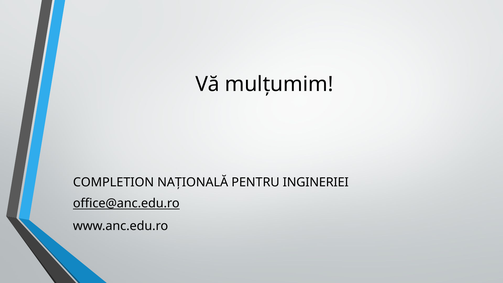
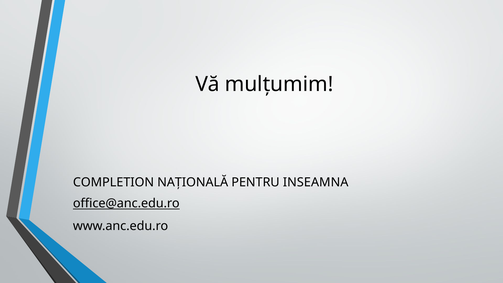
INGINERIEI: INGINERIEI -> INSEAMNA
